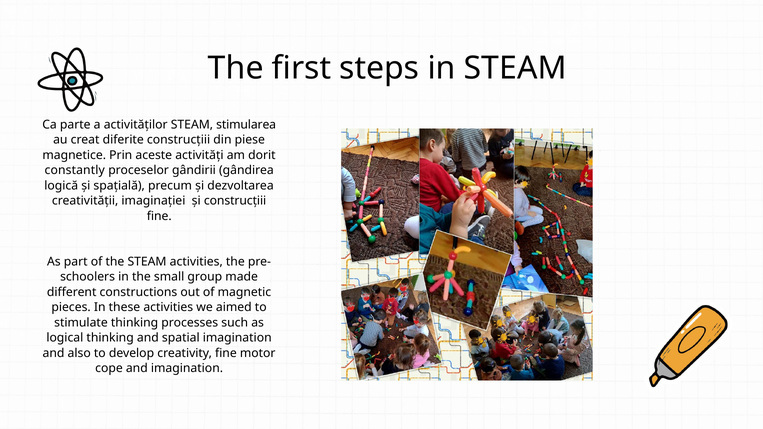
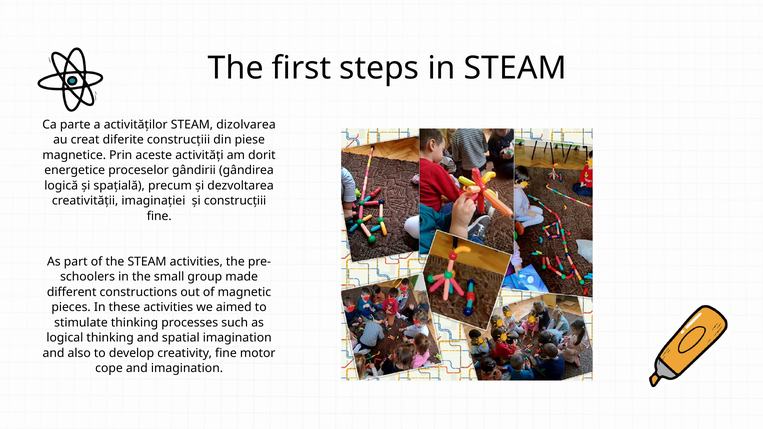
stimularea: stimularea -> dizolvarea
constantly: constantly -> energetice
